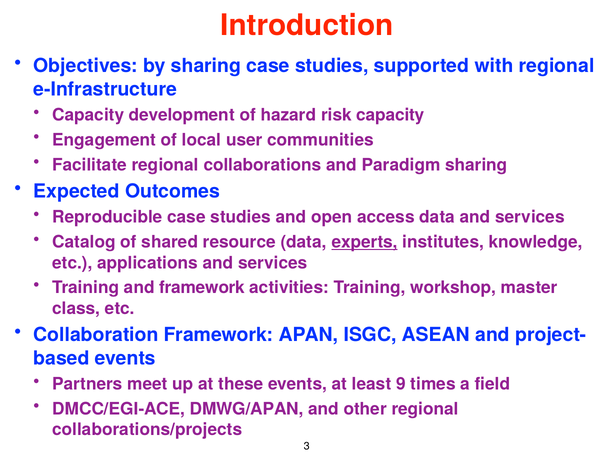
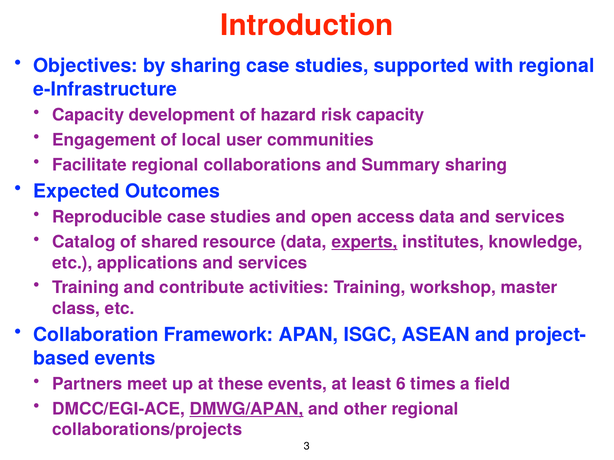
Paradigm: Paradigm -> Summary
and framework: framework -> contribute
9: 9 -> 6
DMWG/APAN underline: none -> present
